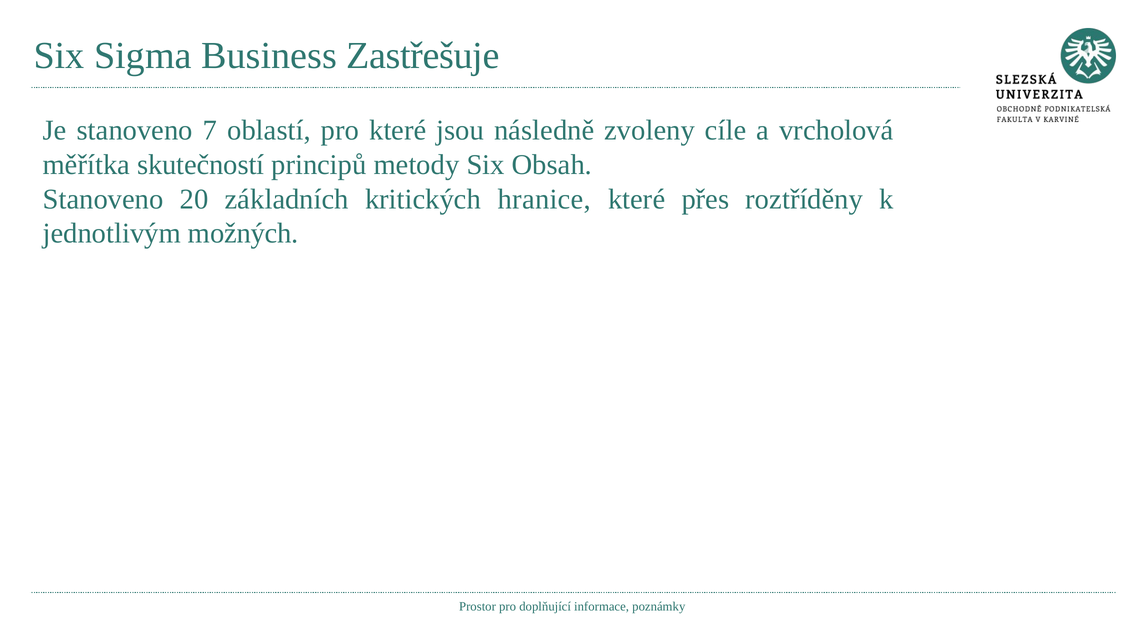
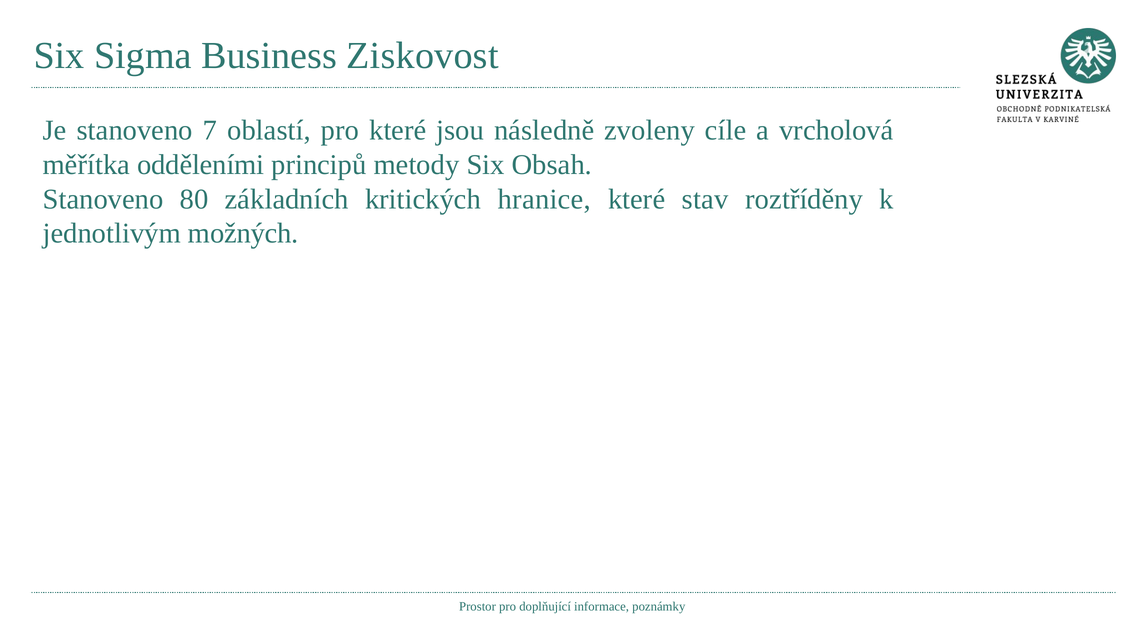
Zastřešuje: Zastřešuje -> Ziskovost
skutečností: skutečností -> odděleními
20: 20 -> 80
přes: přes -> stav
